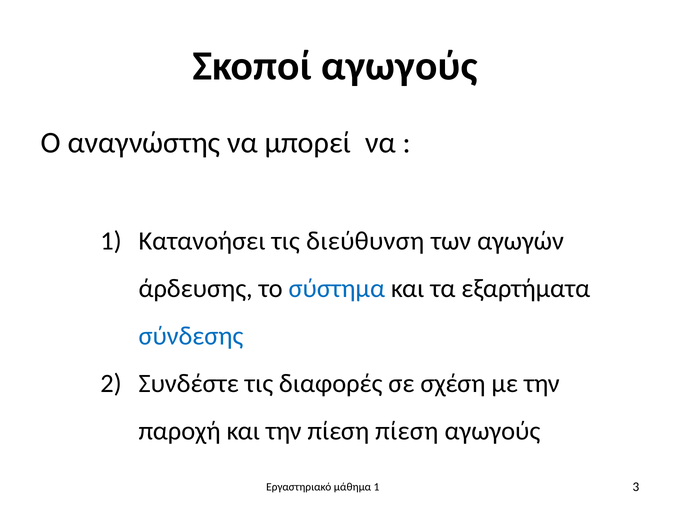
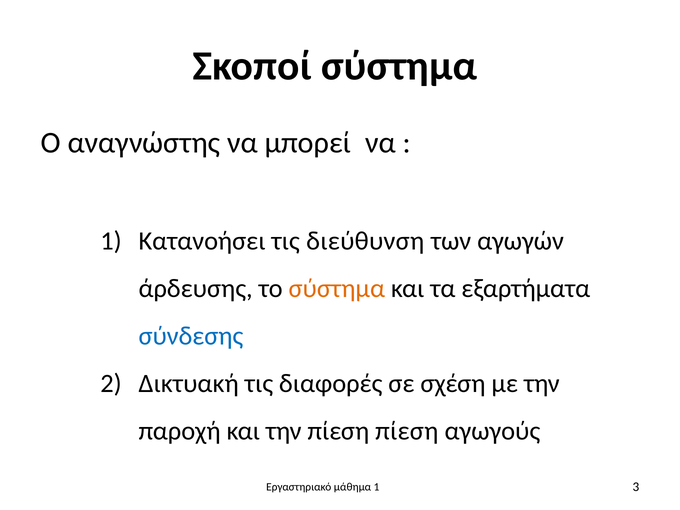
Σκοποί αγωγούς: αγωγούς -> σύστημα
σύστημα at (337, 288) colour: blue -> orange
Συνδέστε: Συνδέστε -> Δικτυακή
